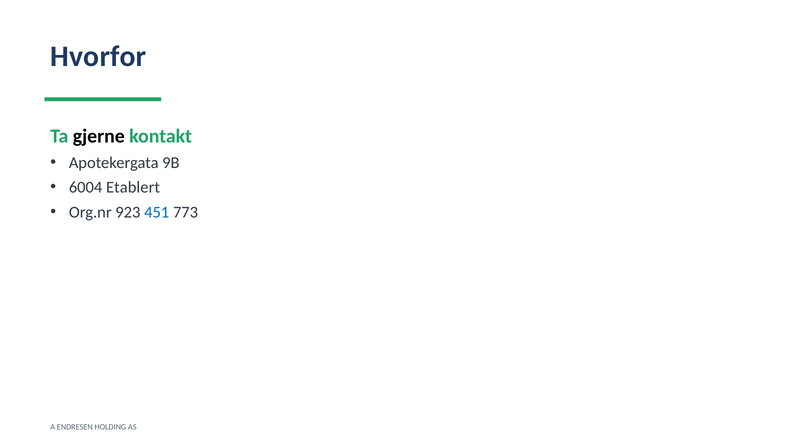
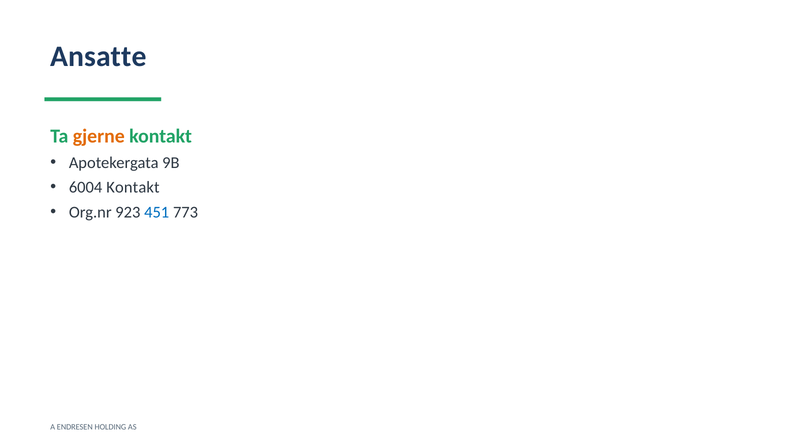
Hvorfor: Hvorfor -> Ansatte
gjerne colour: black -> orange
6004 Etablert: Etablert -> Kontakt
